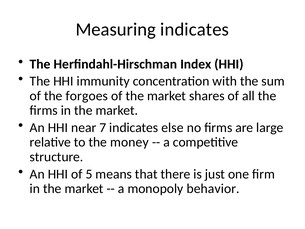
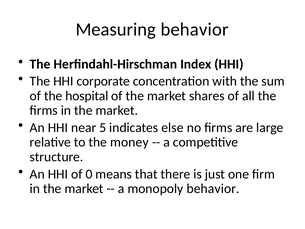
Measuring indicates: indicates -> behavior
immunity: immunity -> corporate
forgoes: forgoes -> hospital
7: 7 -> 5
5: 5 -> 0
